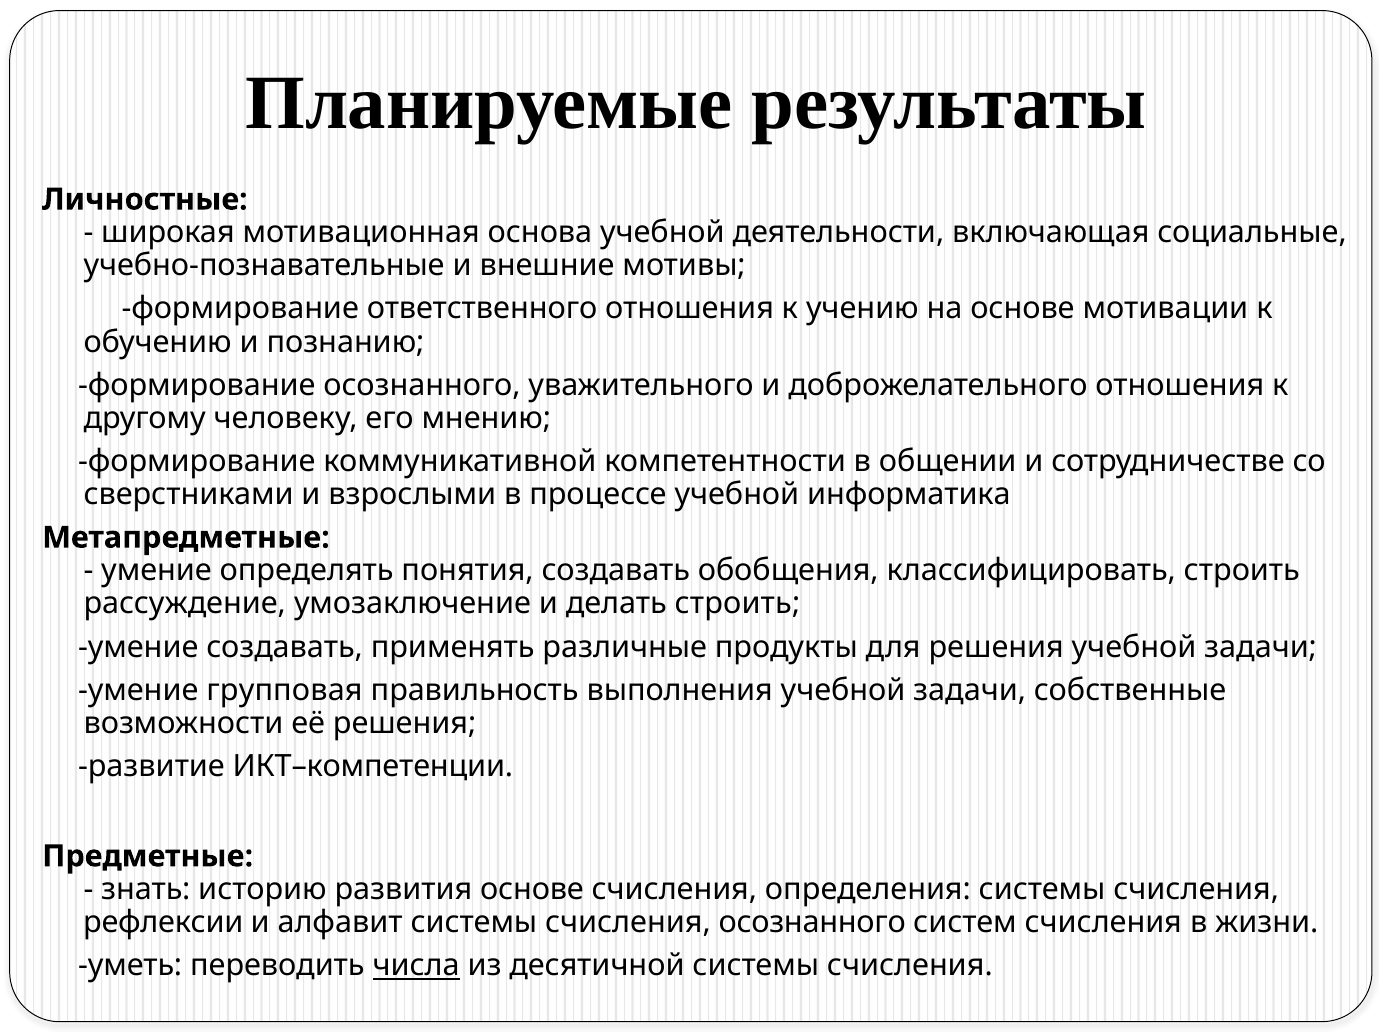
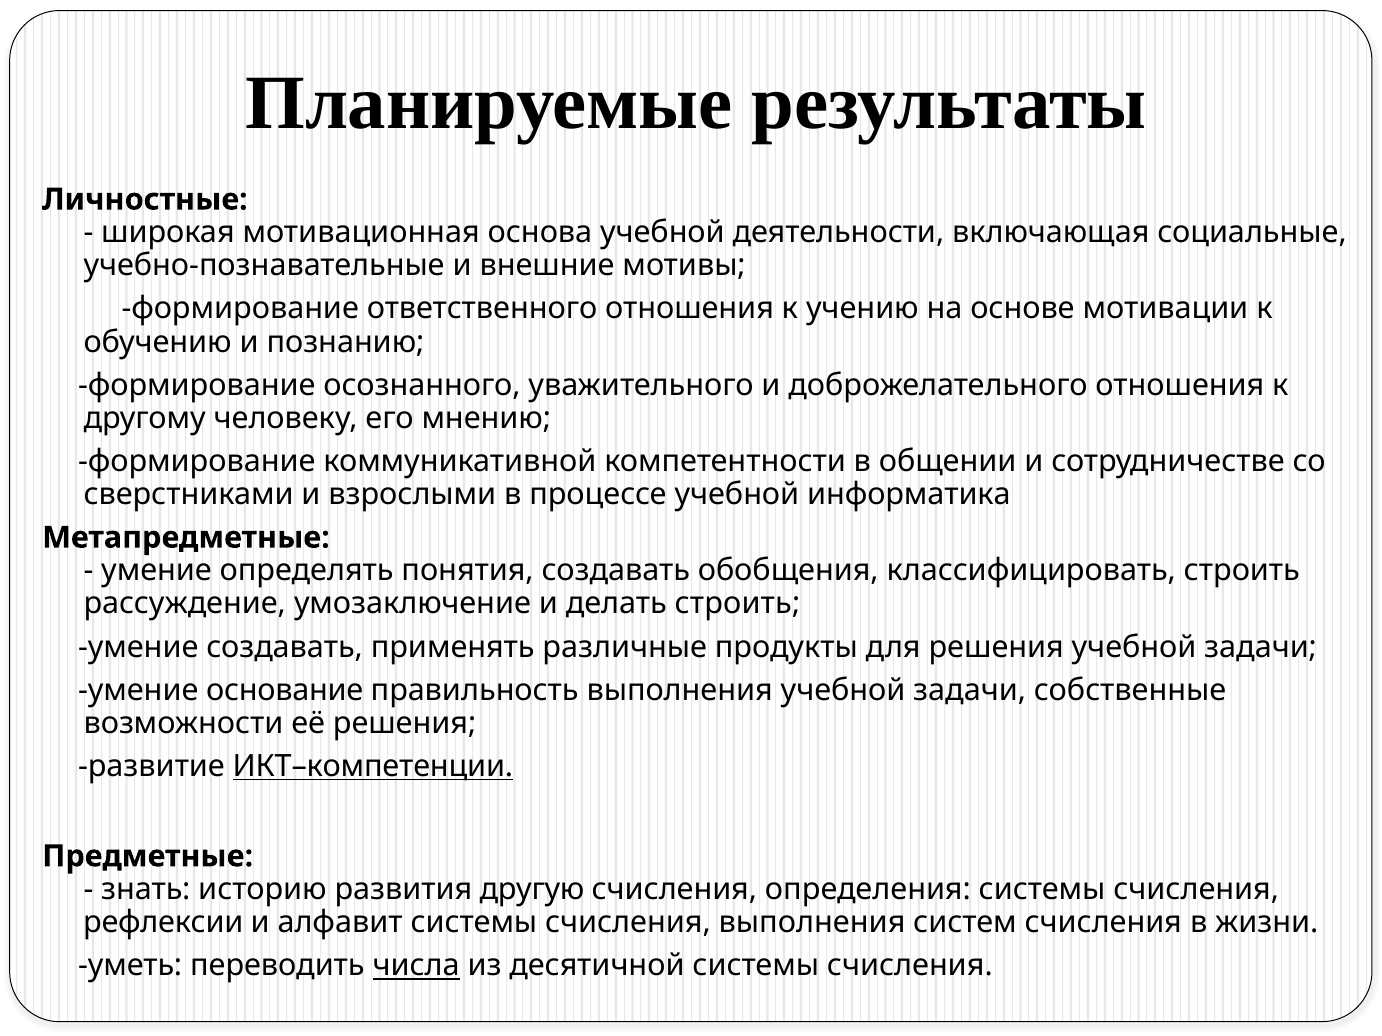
групповая: групповая -> основание
ИКТ–компетенции underline: none -> present
развития основе: основе -> другую
счисления осознанного: осознанного -> выполнения
